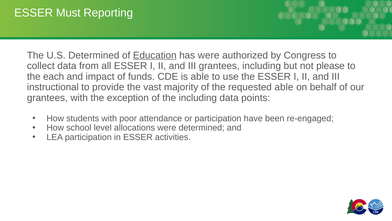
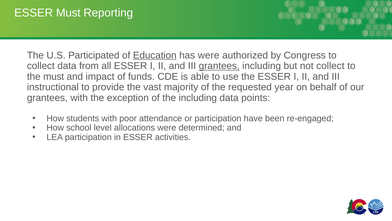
U.S Determined: Determined -> Participated
grantees at (219, 66) underline: none -> present
not please: please -> collect
the each: each -> must
requested able: able -> year
